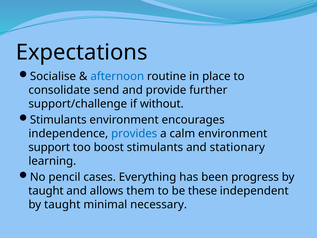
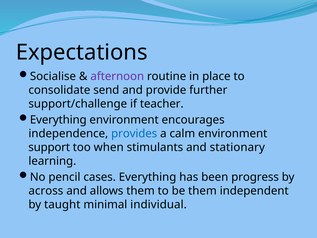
afternoon colour: blue -> purple
without: without -> teacher
Stimulants at (58, 120): Stimulants -> Everything
boost: boost -> when
taught at (46, 191): taught -> across
be these: these -> them
necessary: necessary -> individual
